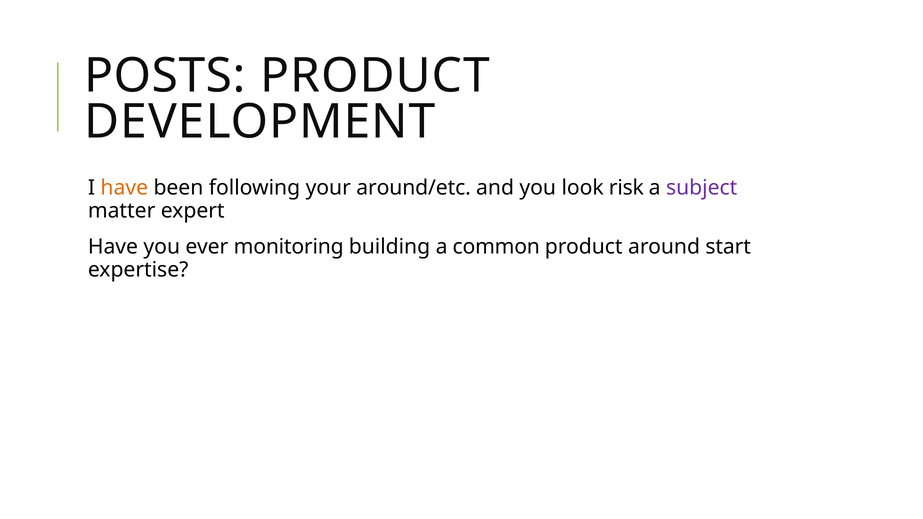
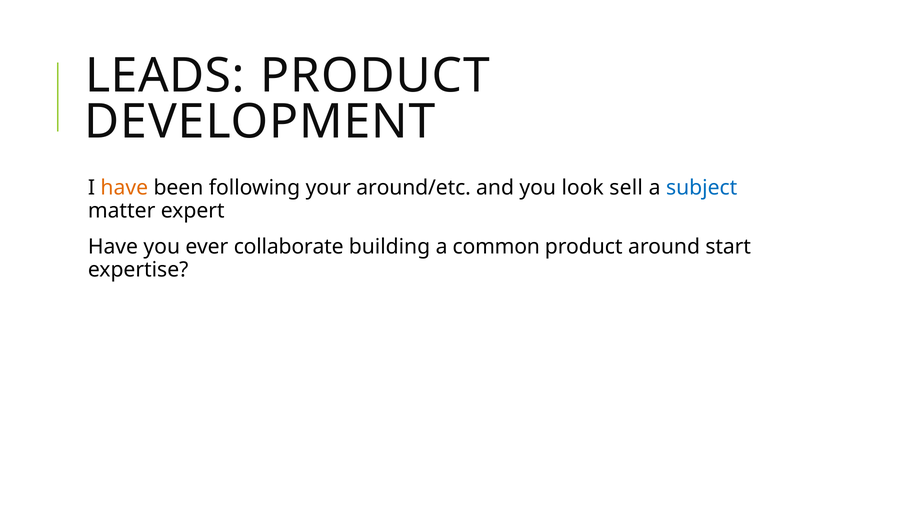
POSTS: POSTS -> LEADS
risk: risk -> sell
subject colour: purple -> blue
monitoring: monitoring -> collaborate
